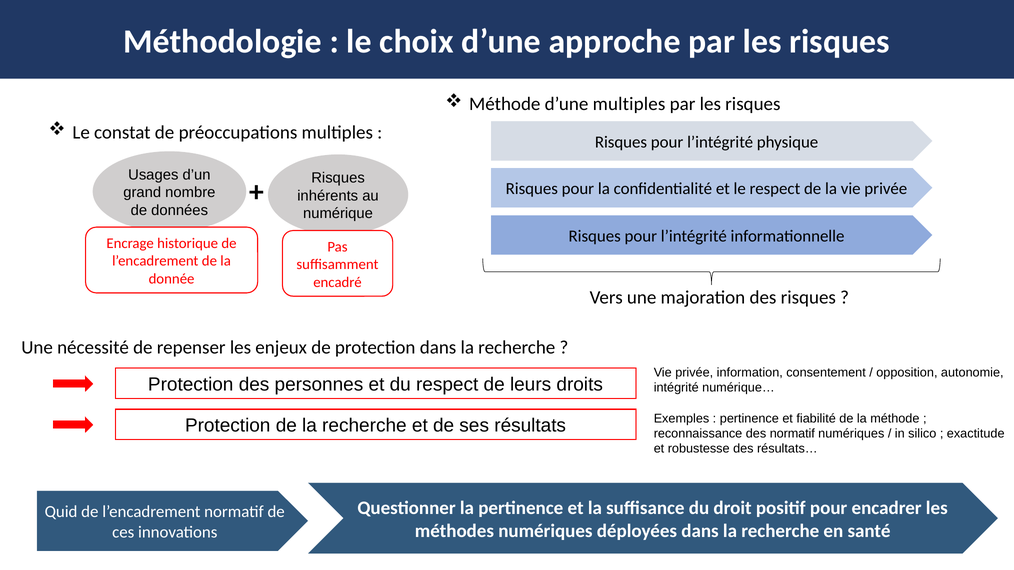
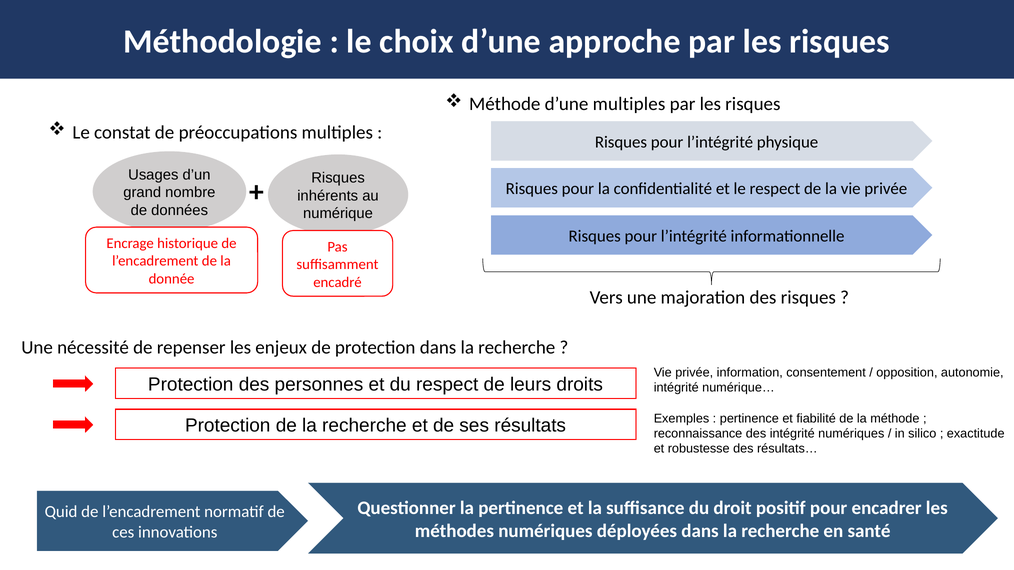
des normatif: normatif -> intégrité
